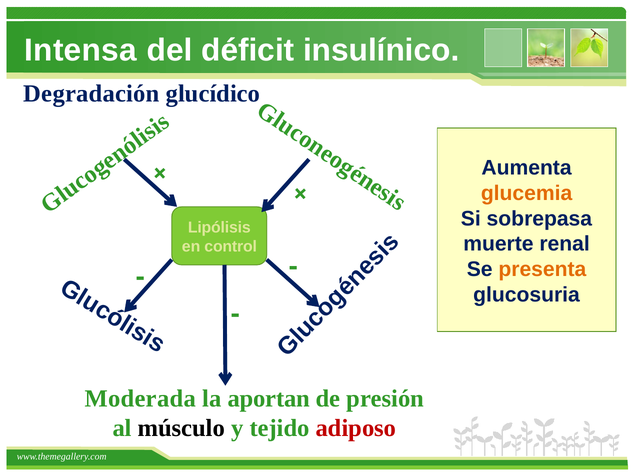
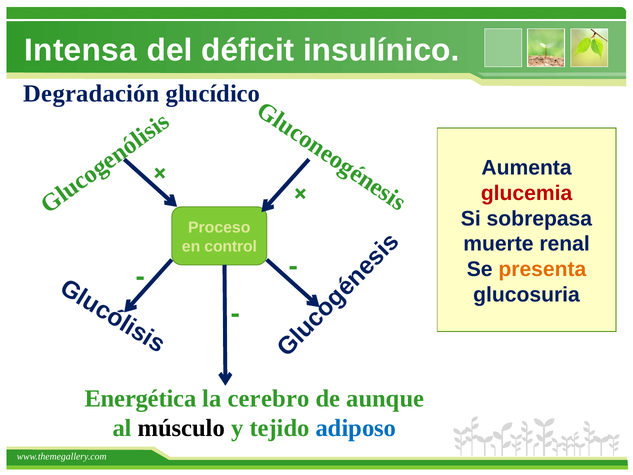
glucemia colour: orange -> red
Lipólisis: Lipólisis -> Proceso
Moderada: Moderada -> Energética
aportan: aportan -> cerebro
presión: presión -> aunque
adiposo colour: red -> blue
